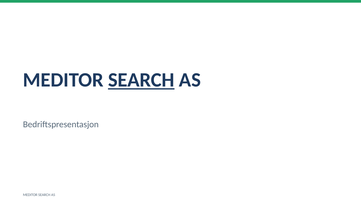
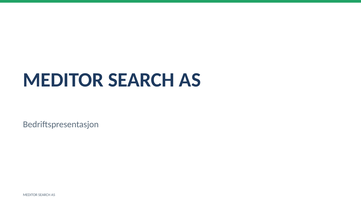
SEARCH at (141, 80) underline: present -> none
